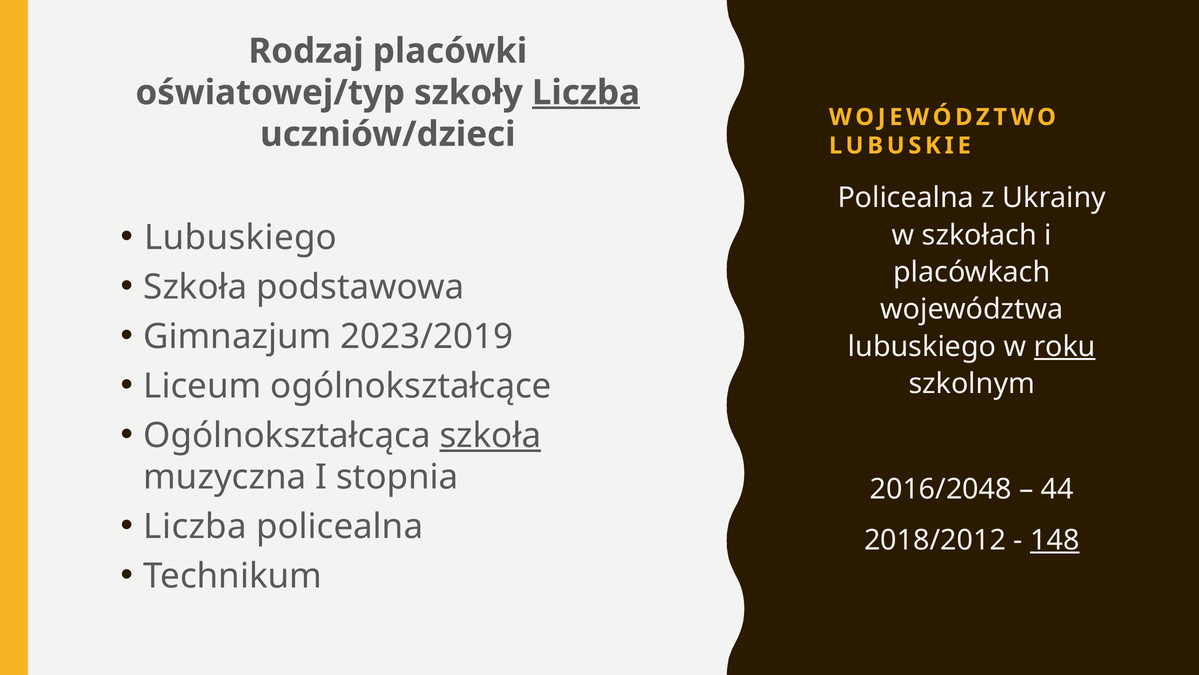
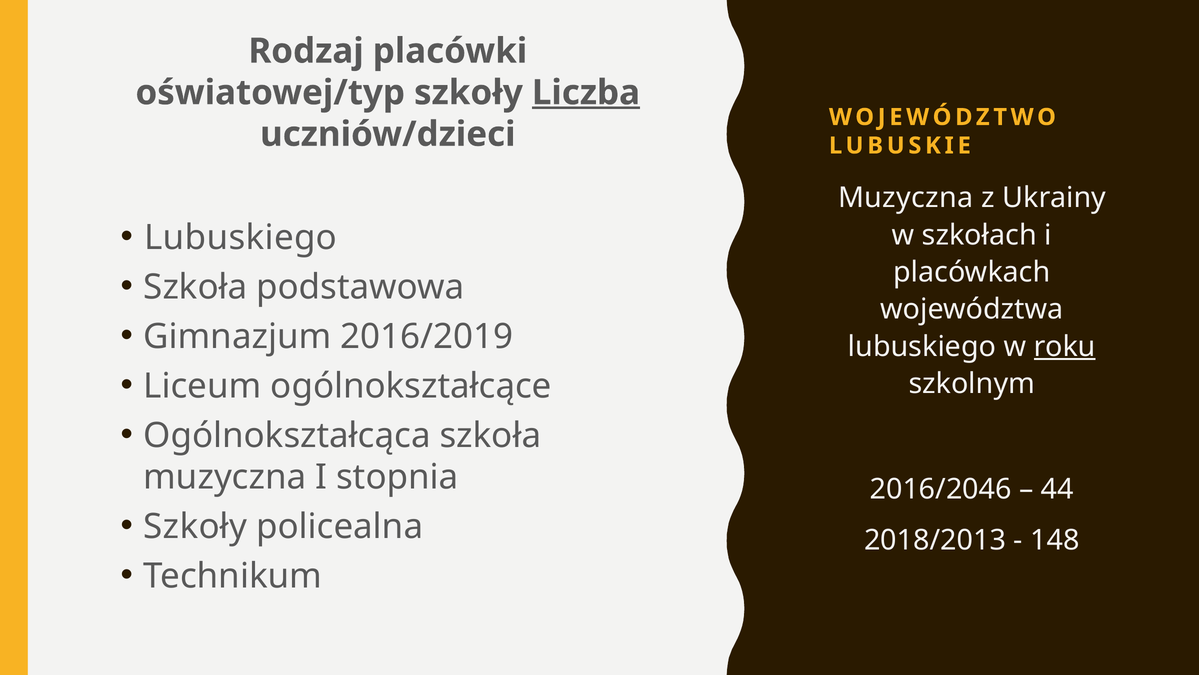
Policealna at (906, 198): Policealna -> Muzyczna
2023/2019: 2023/2019 -> 2016/2019
szkoła at (490, 435) underline: present -> none
2016/2048: 2016/2048 -> 2016/2046
Liczba at (195, 526): Liczba -> Szkoły
2018/2012: 2018/2012 -> 2018/2013
148 underline: present -> none
